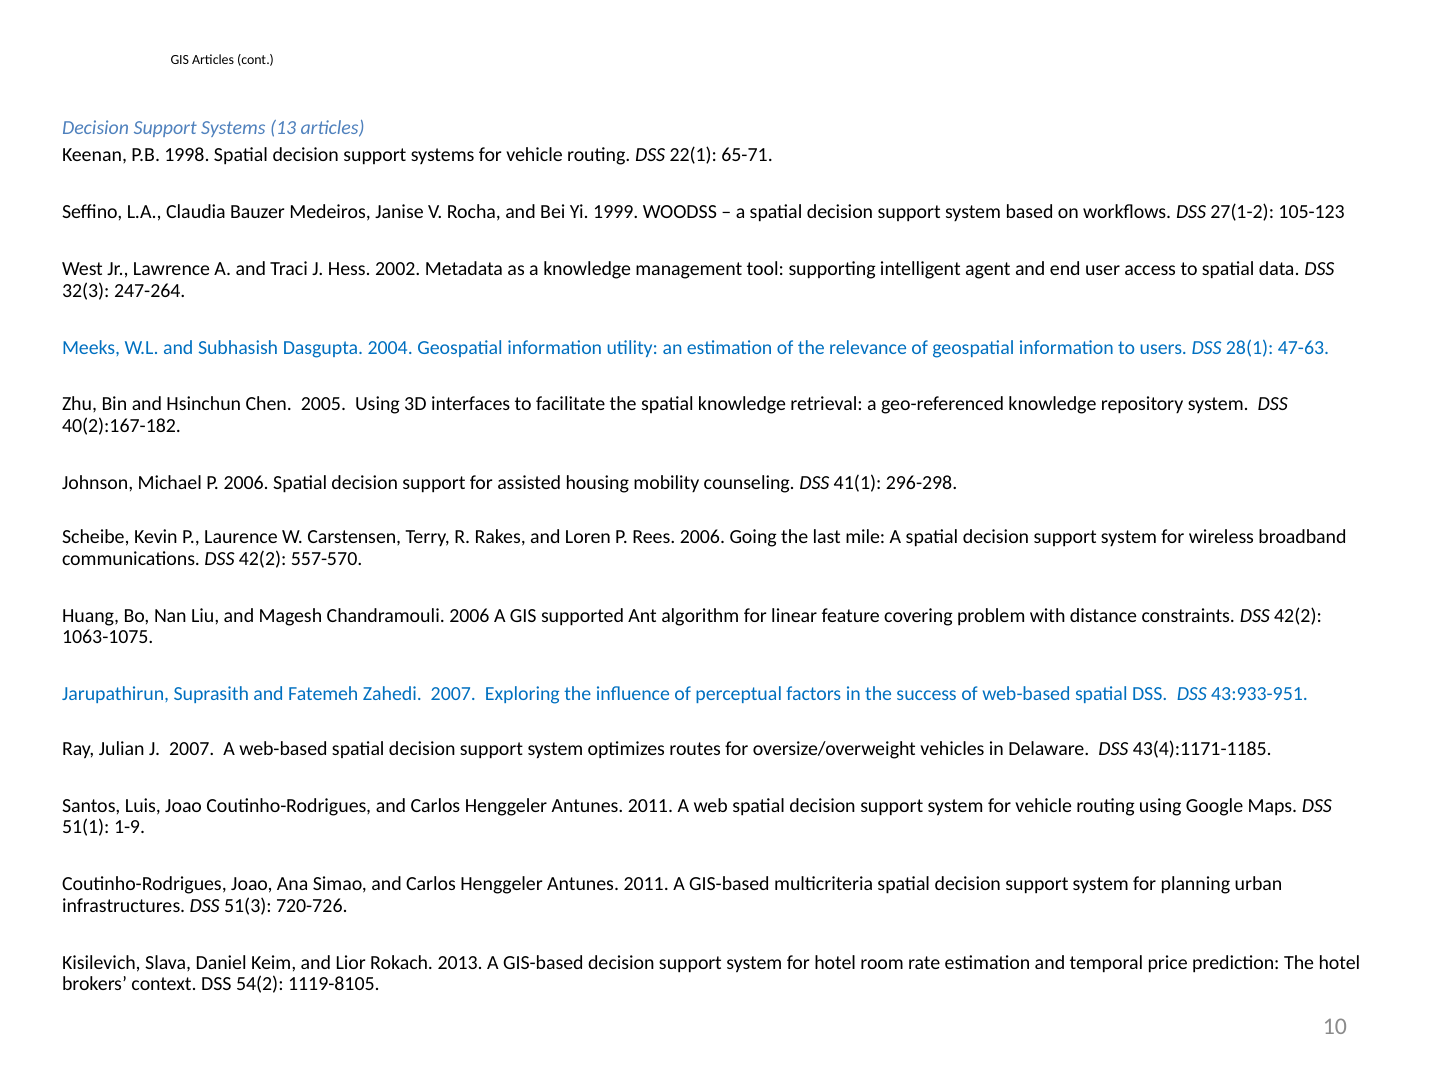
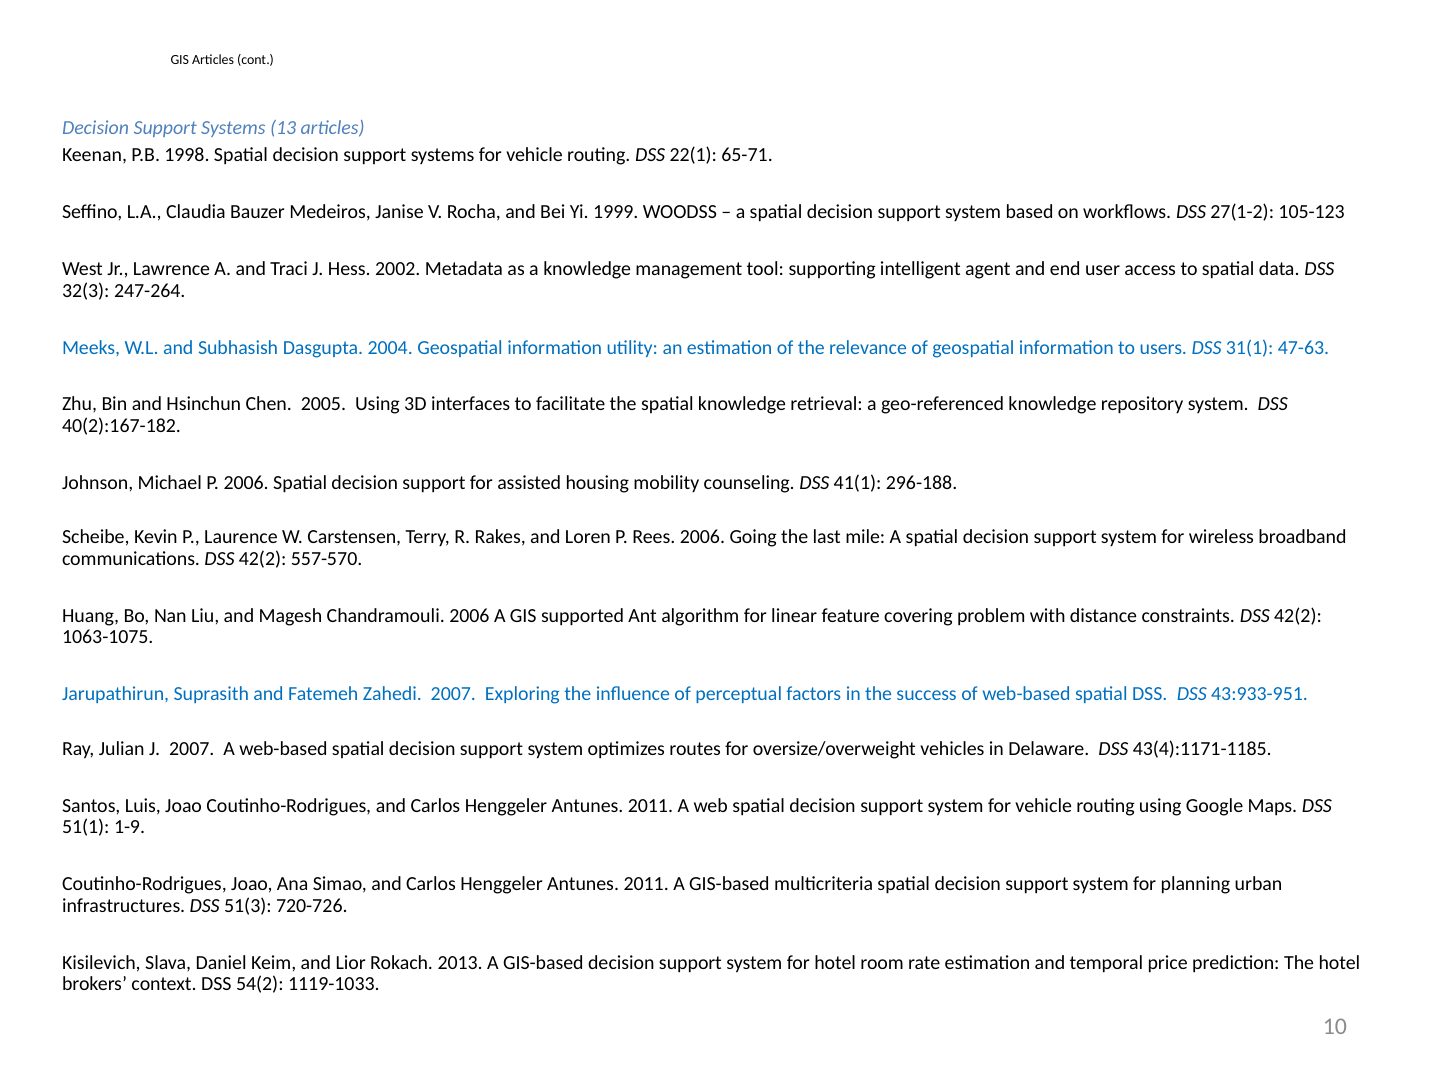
28(1: 28(1 -> 31(1
296-298: 296-298 -> 296-188
1119-8105: 1119-8105 -> 1119-1033
